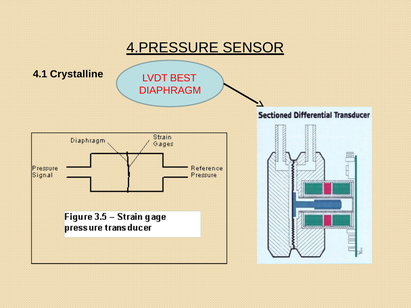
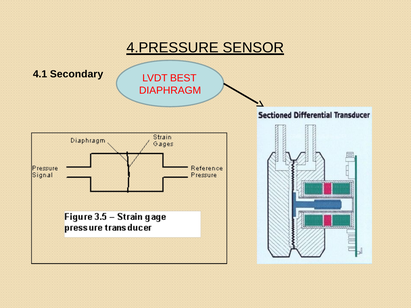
Crystalline: Crystalline -> Secondary
